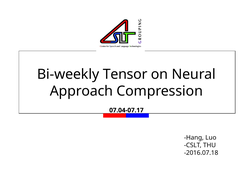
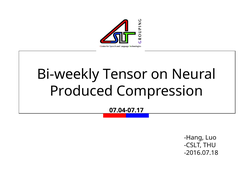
Approach: Approach -> Produced
